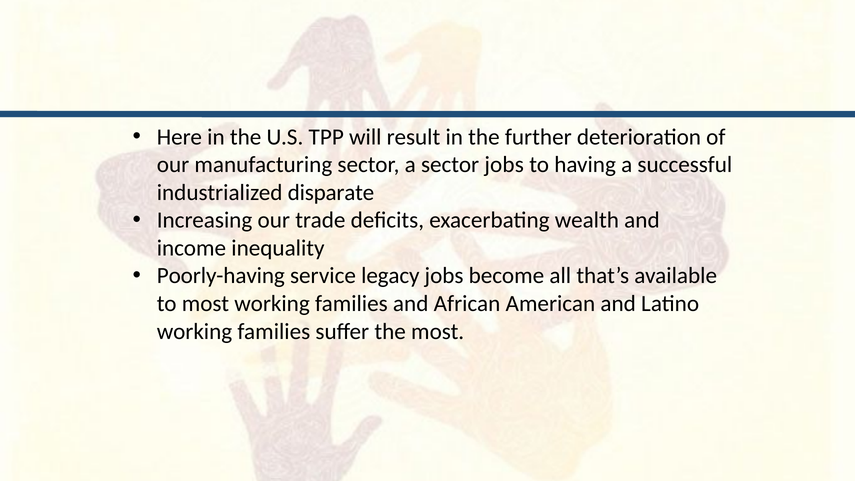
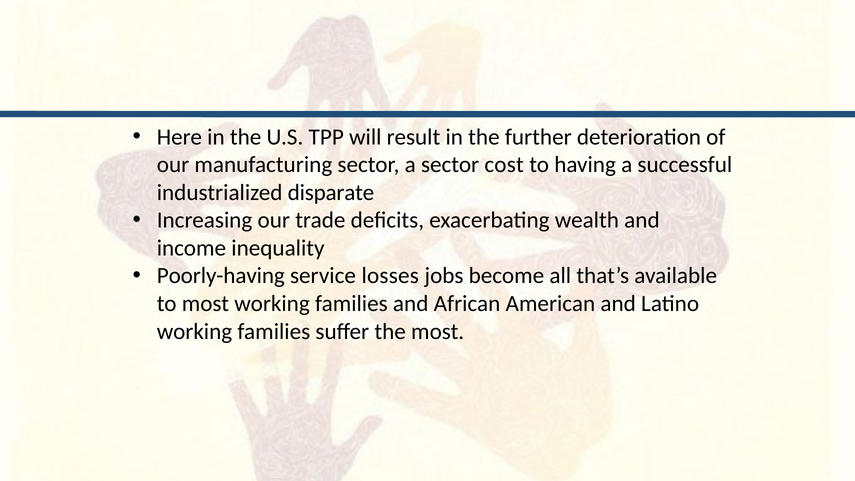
sector jobs: jobs -> cost
legacy: legacy -> losses
